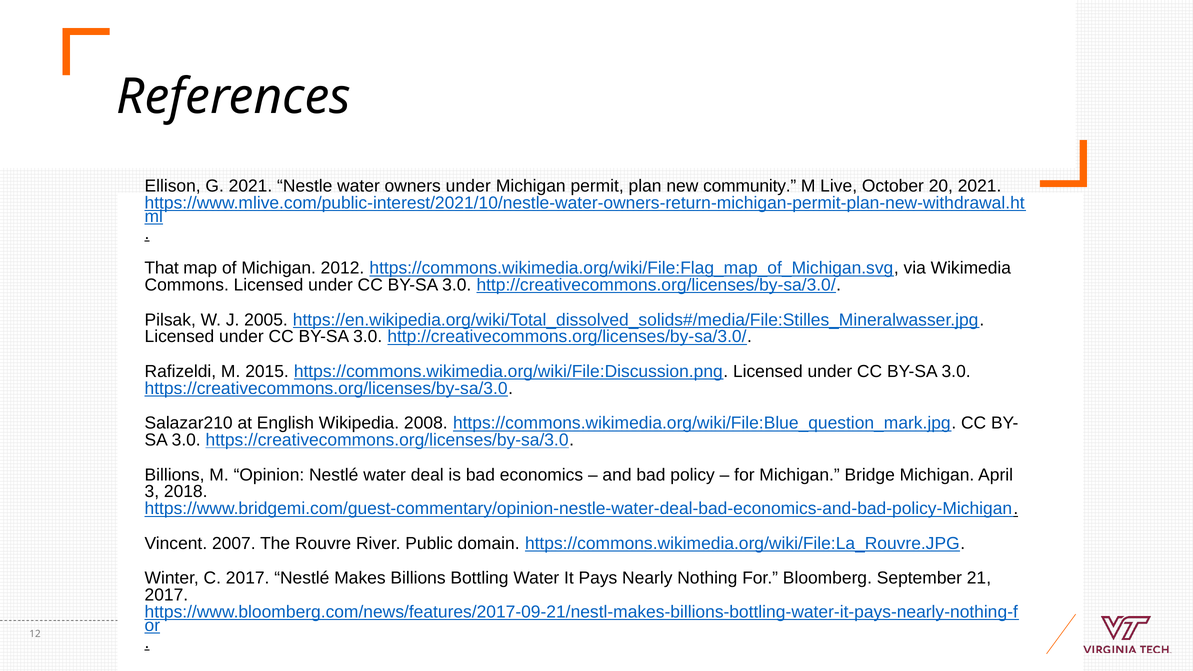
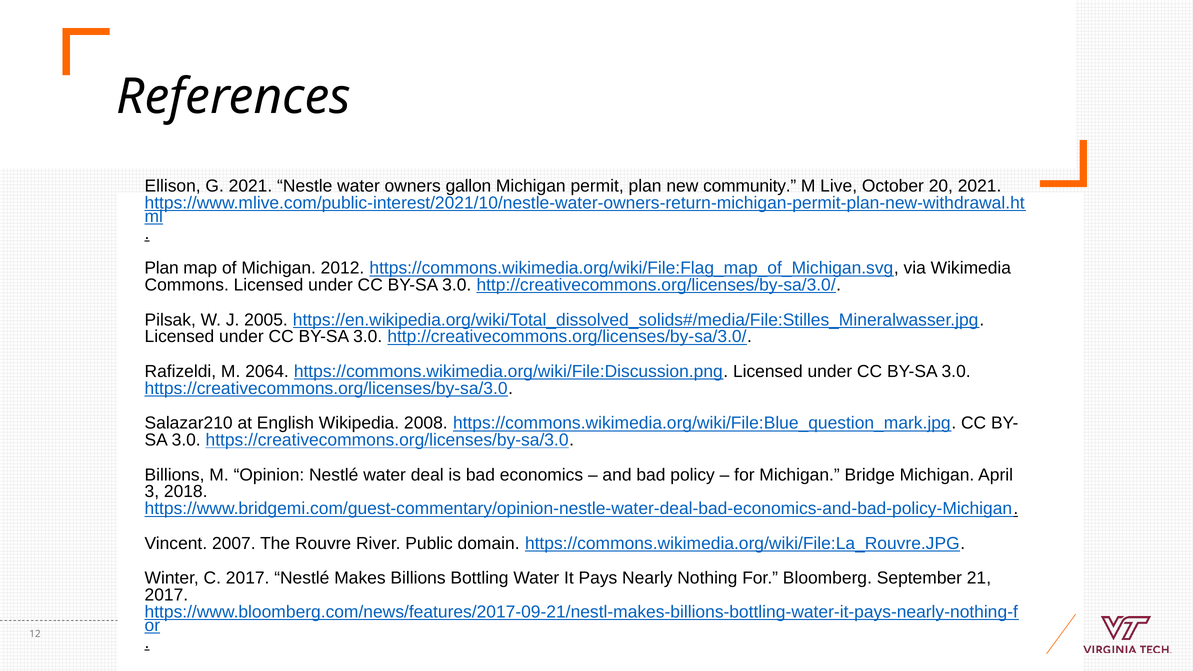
owners under: under -> gallon
That at (162, 268): That -> Plan
2015: 2015 -> 2064
